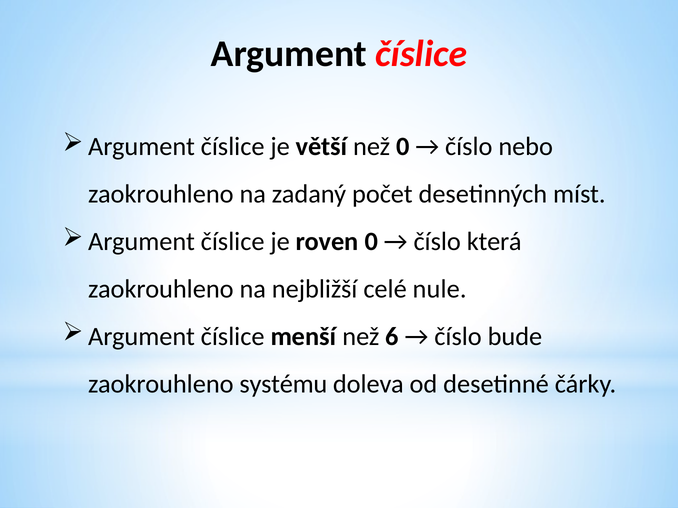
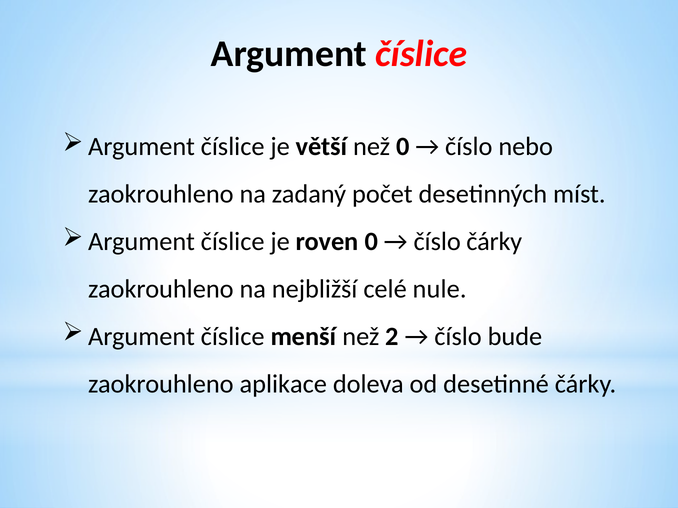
číslo která: která -> čárky
6: 6 -> 2
systému: systému -> aplikace
